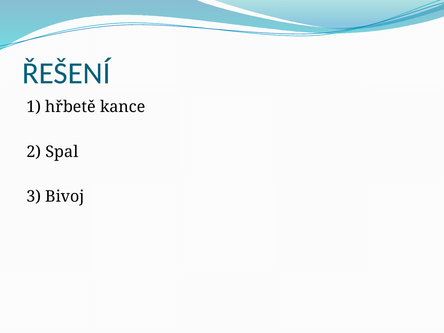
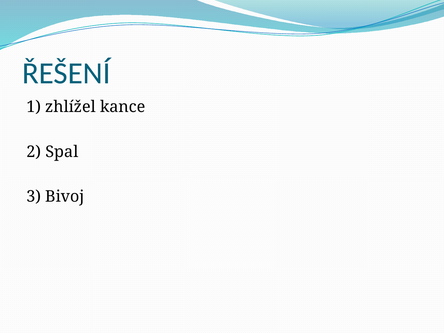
hřbetě: hřbetě -> zhlížel
